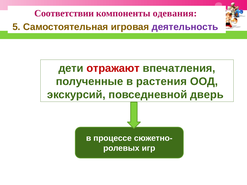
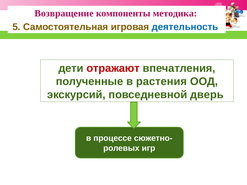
Соответствии: Соответствии -> Возвращение
одевания: одевания -> методика
деятельность colour: purple -> blue
